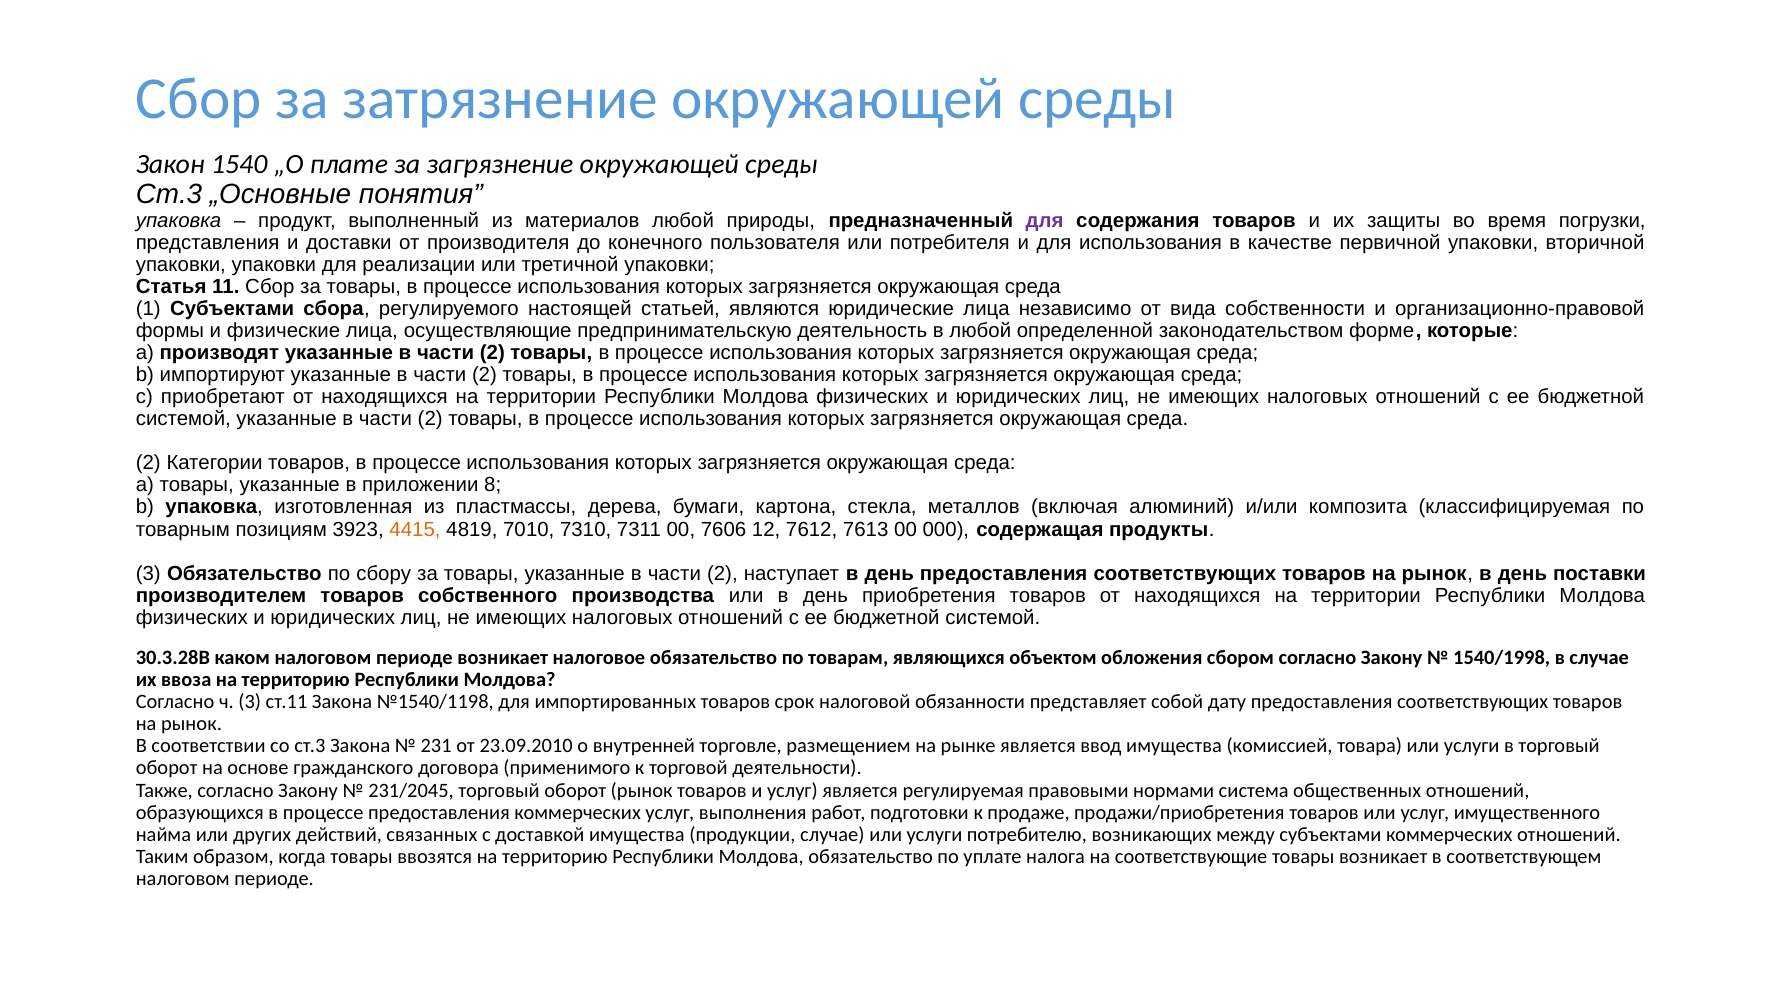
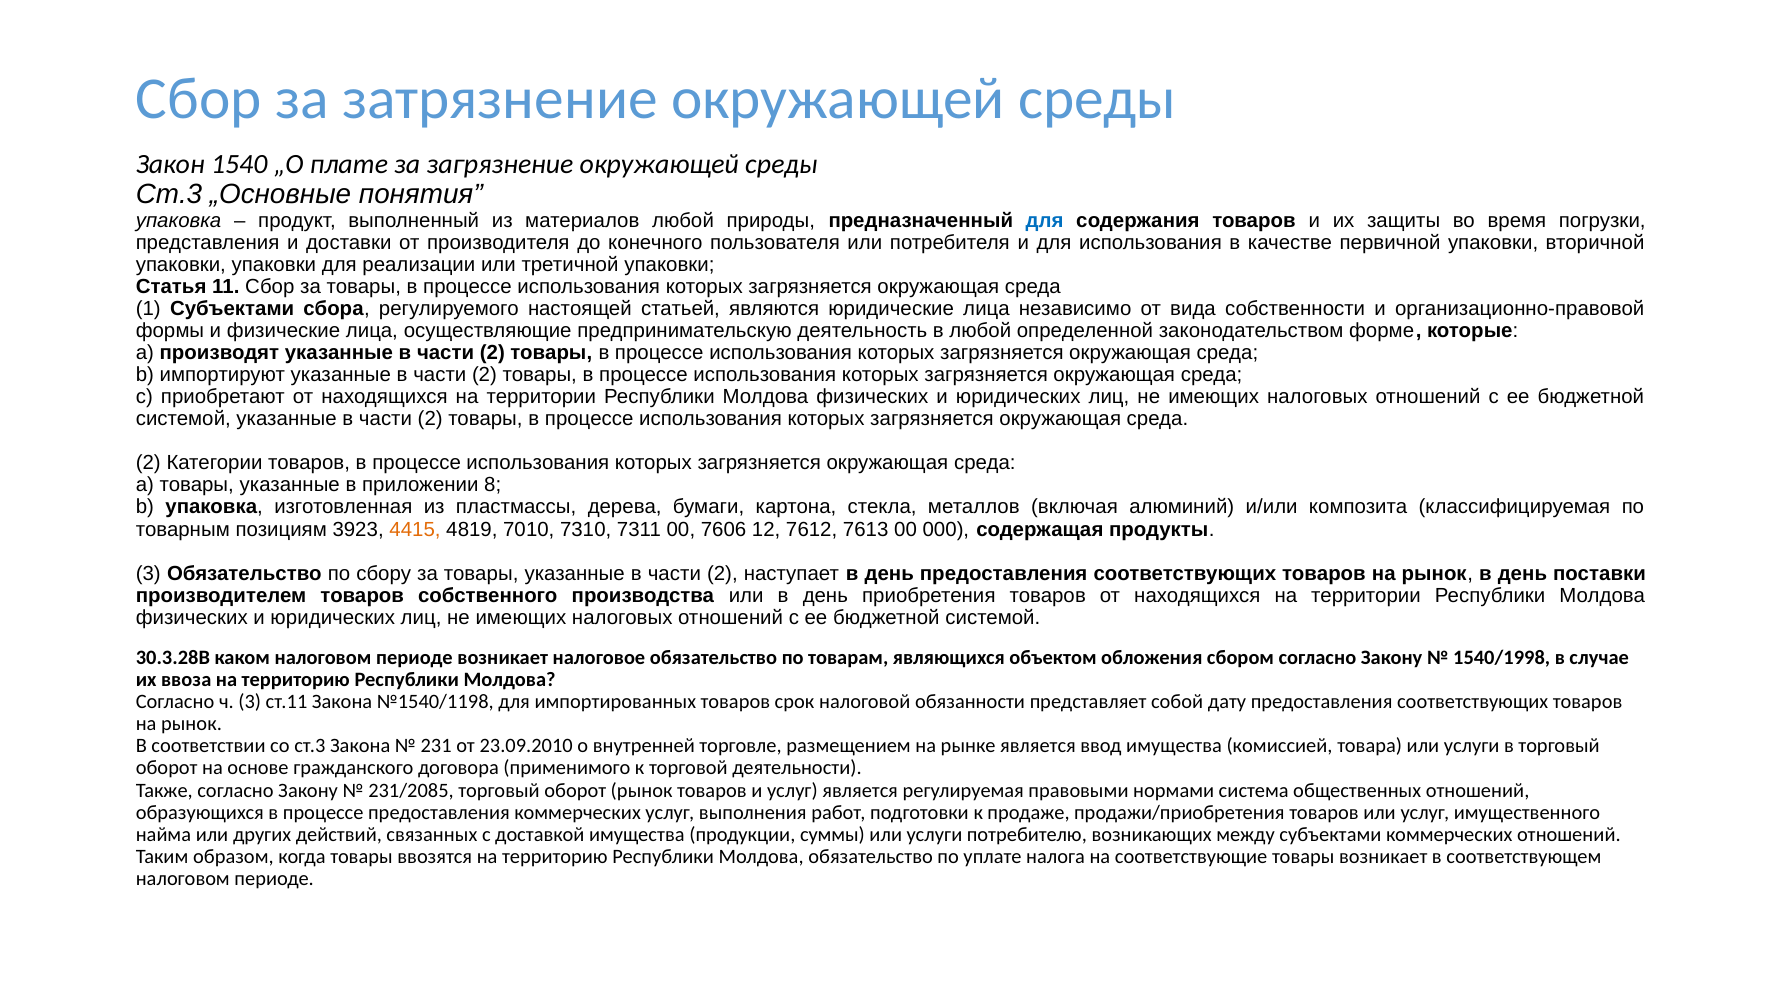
для at (1045, 221) colour: purple -> blue
231/2045: 231/2045 -> 231/2085
продукции случае: случае -> суммы
